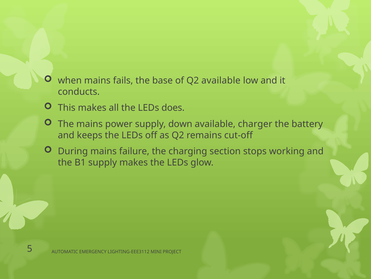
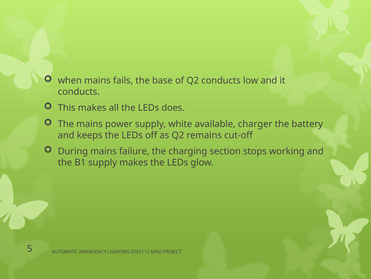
Q2 available: available -> conducts
down: down -> white
